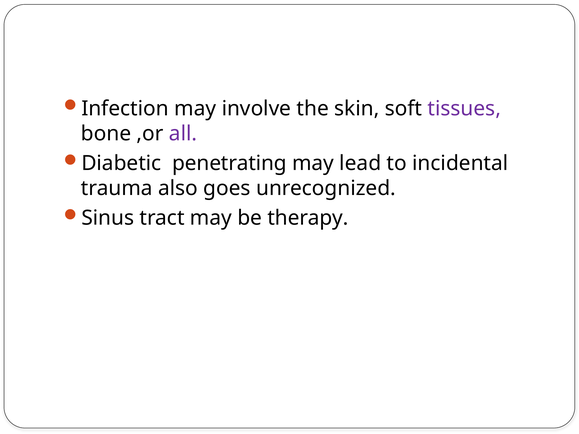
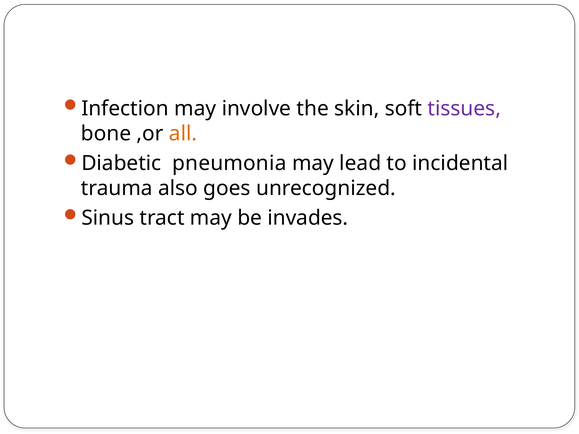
all colour: purple -> orange
penetrating: penetrating -> pneumonia
therapy: therapy -> invades
